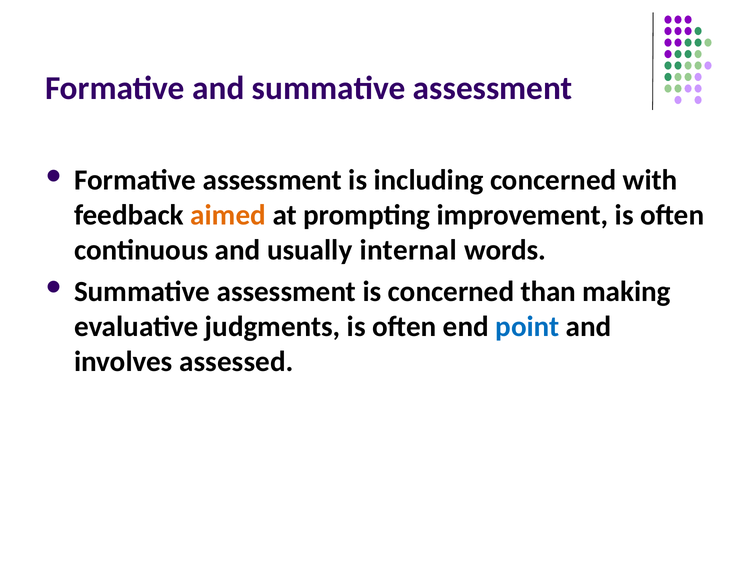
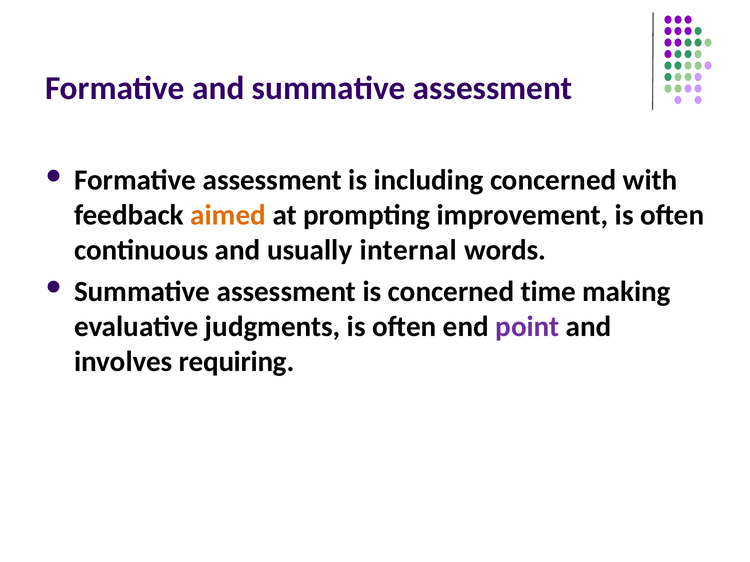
than: than -> time
point colour: blue -> purple
assessed: assessed -> requiring
